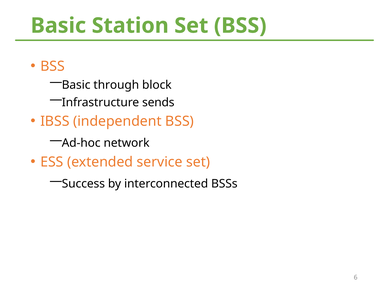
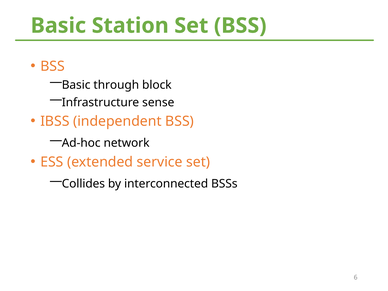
sends: sends -> sense
Success: Success -> Collides
